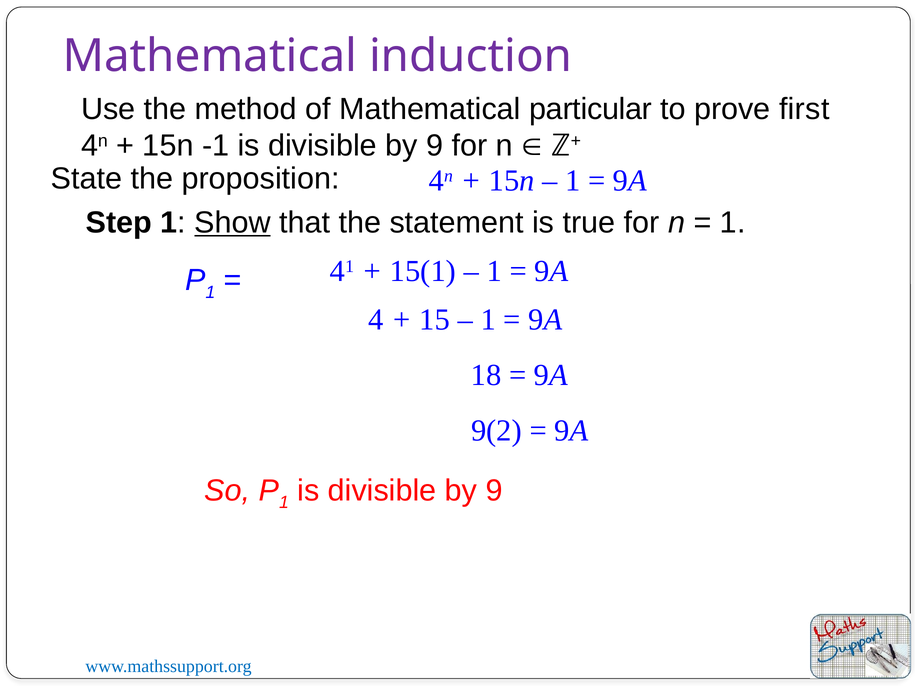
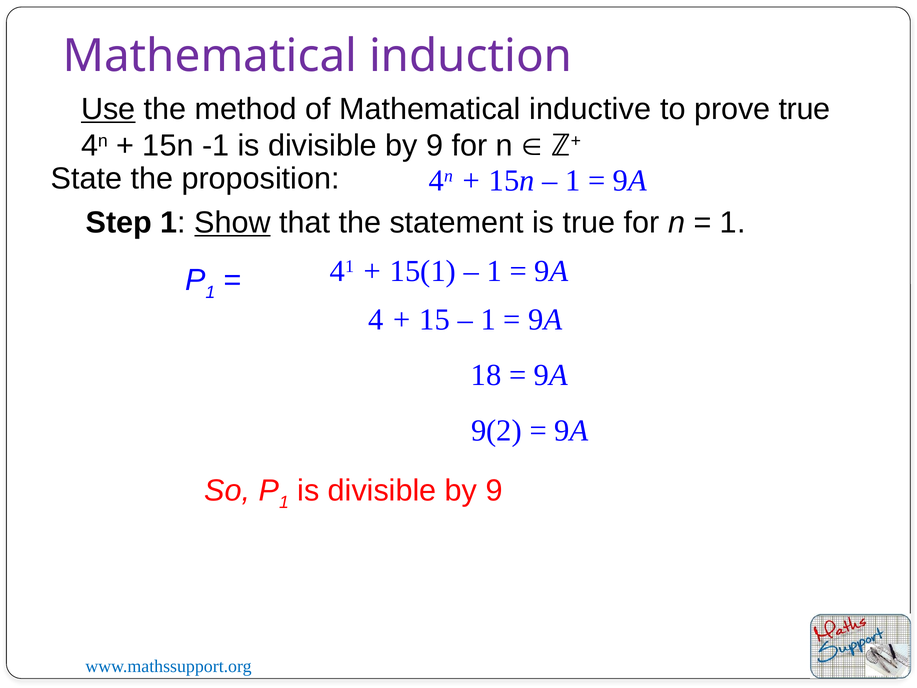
Use underline: none -> present
particular: particular -> inductive
prove first: first -> true
